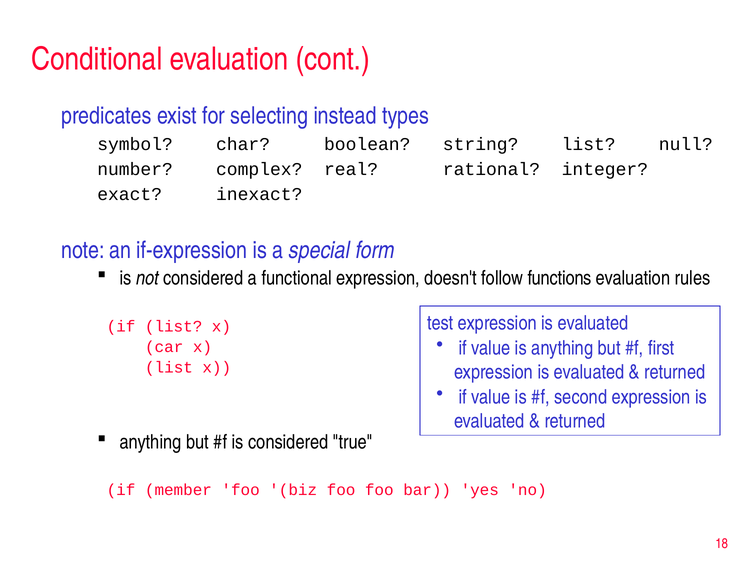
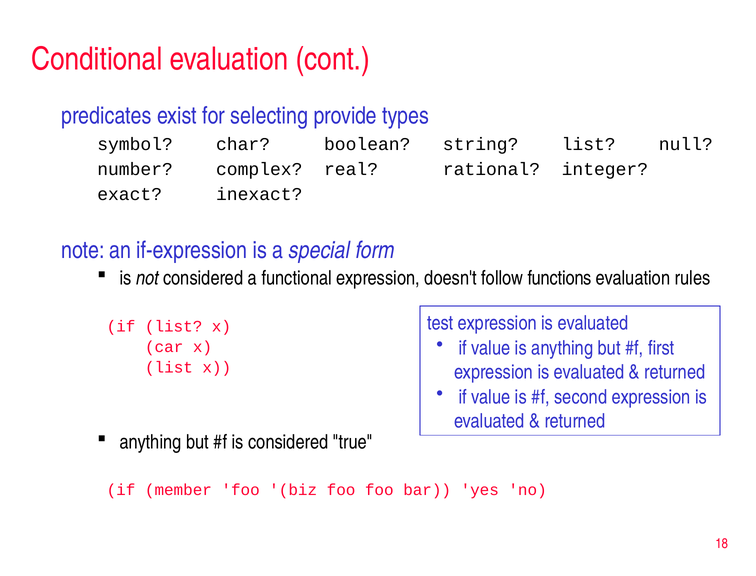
instead: instead -> provide
